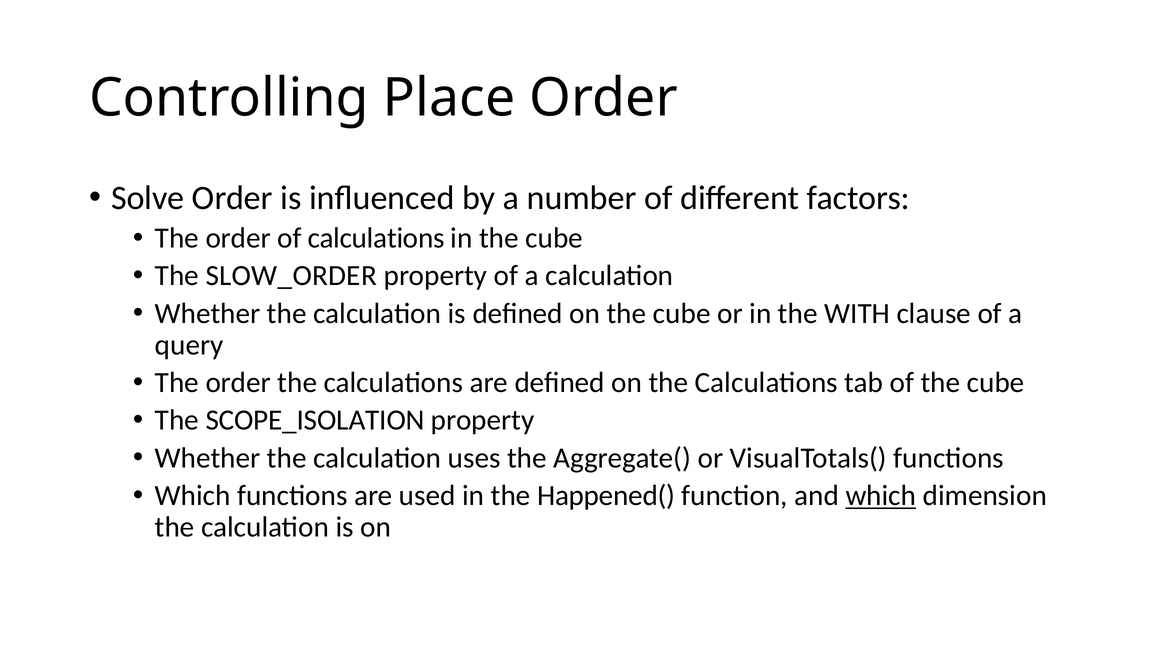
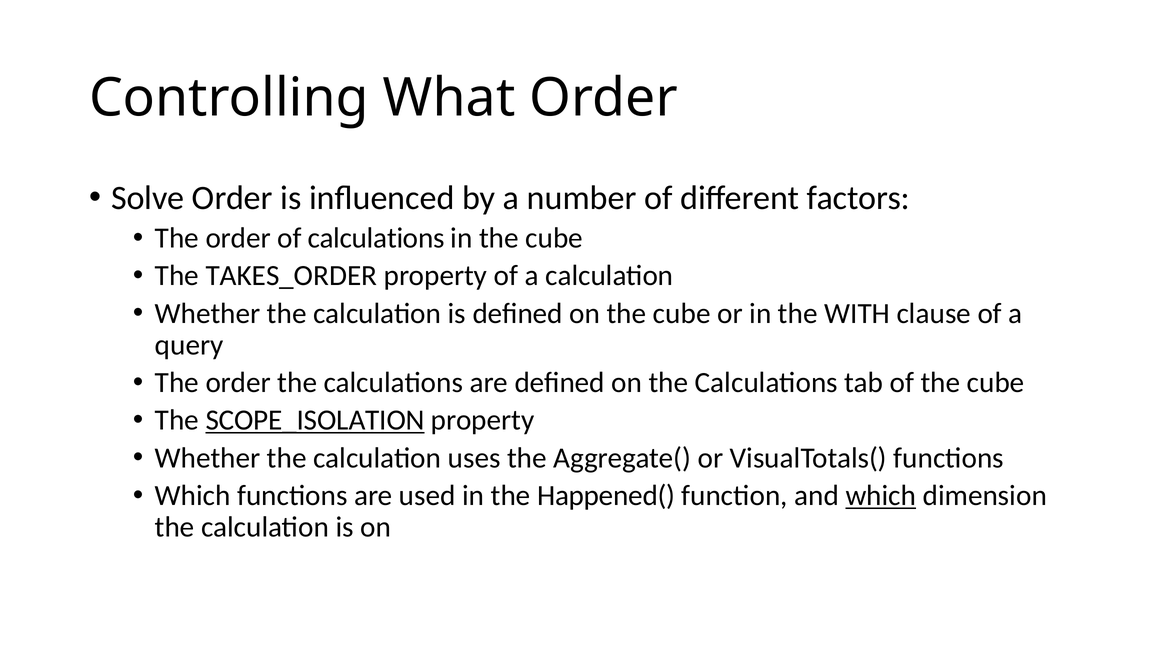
Place: Place -> What
SLOW_ORDER: SLOW_ORDER -> TAKES_ORDER
SCOPE_ISOLATION underline: none -> present
